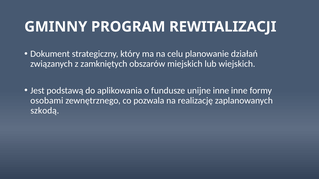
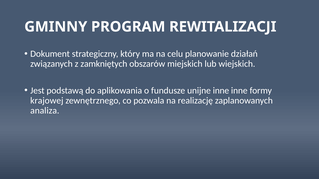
osobami: osobami -> krajowej
szkodą: szkodą -> analiza
